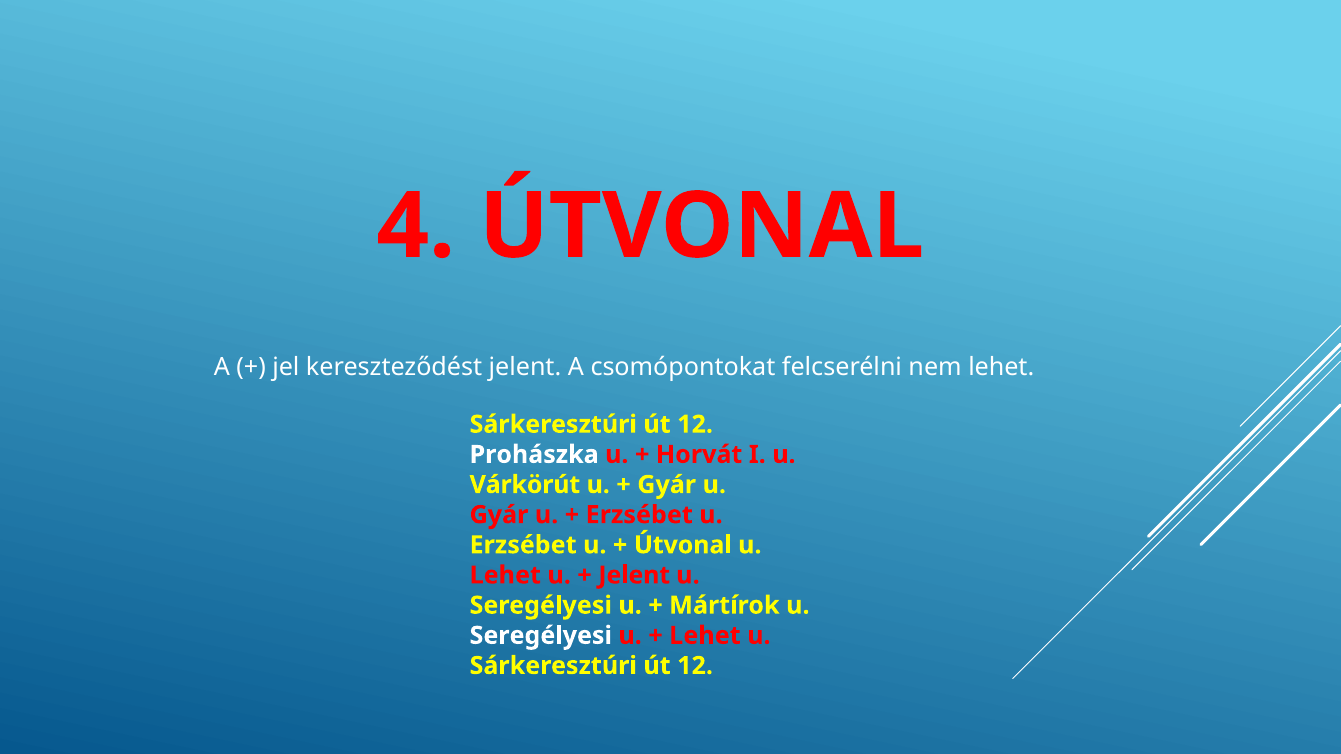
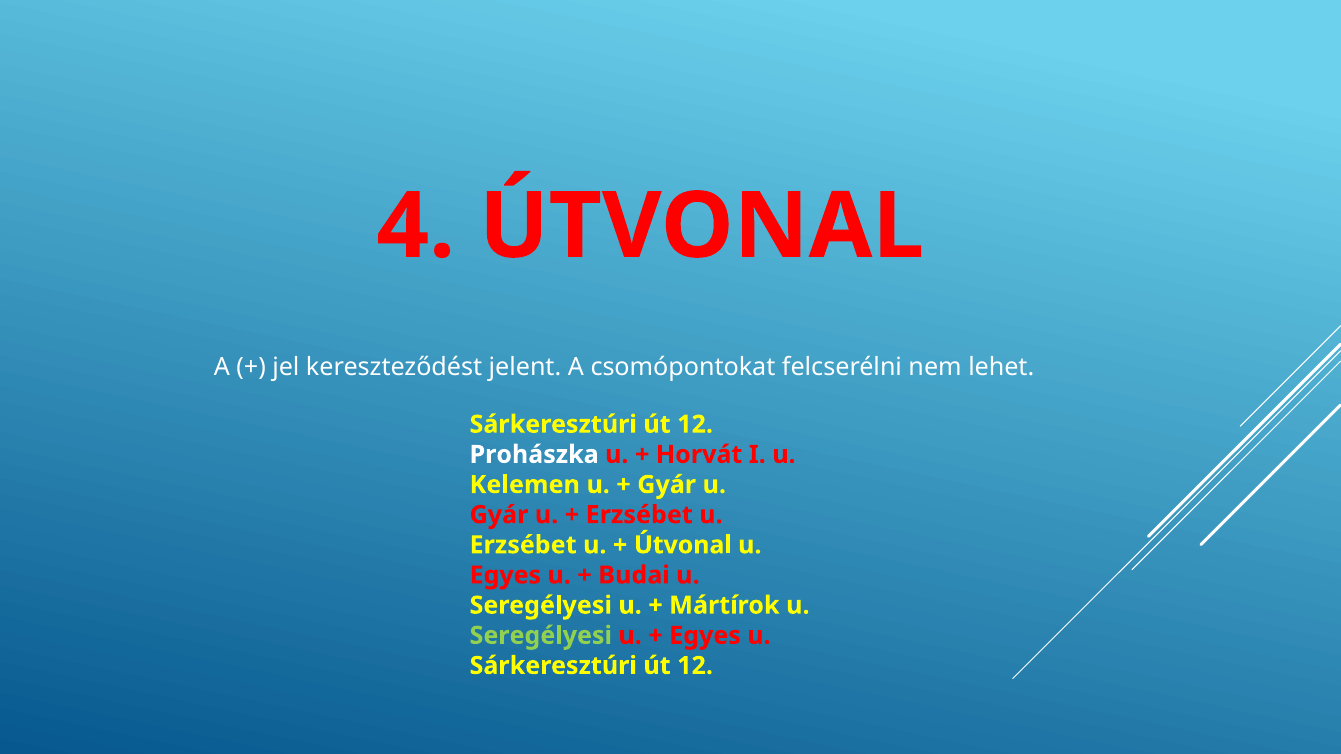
Várkörút: Várkörút -> Kelemen
Lehet at (505, 575): Lehet -> Egyes
Jelent at (634, 575): Jelent -> Budai
Seregélyesi at (541, 636) colour: white -> light green
Lehet at (705, 636): Lehet -> Egyes
